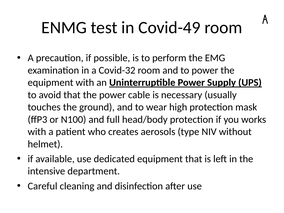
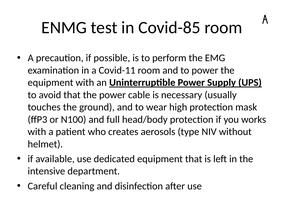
Covid-49: Covid-49 -> Covid-85
Covid-32: Covid-32 -> Covid-11
